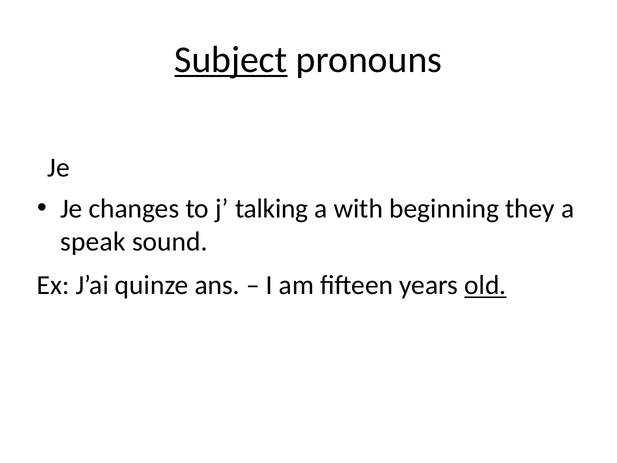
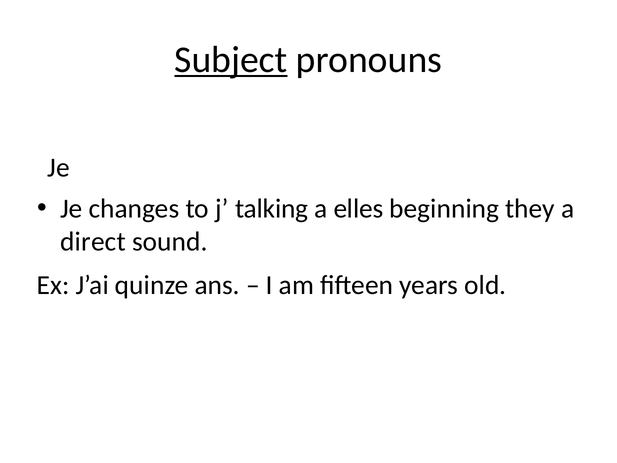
with: with -> elles
speak: speak -> direct
old underline: present -> none
